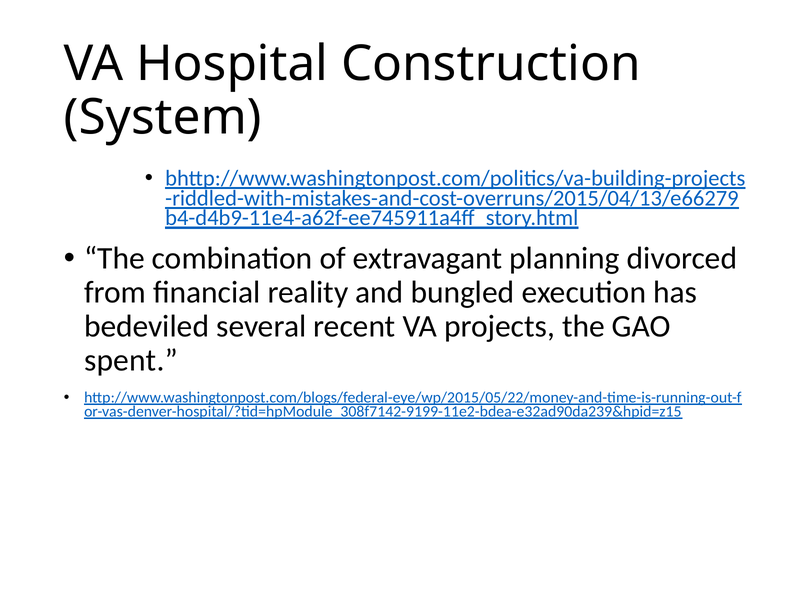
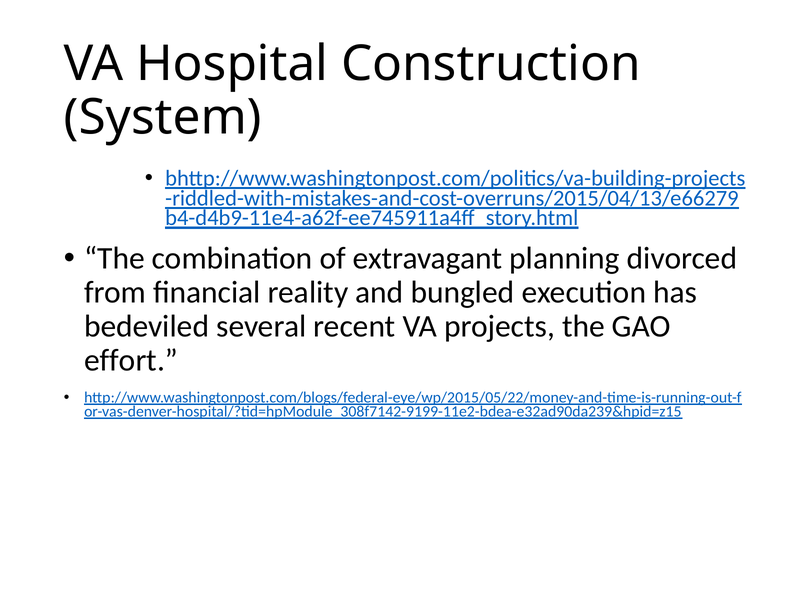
spent: spent -> effort
